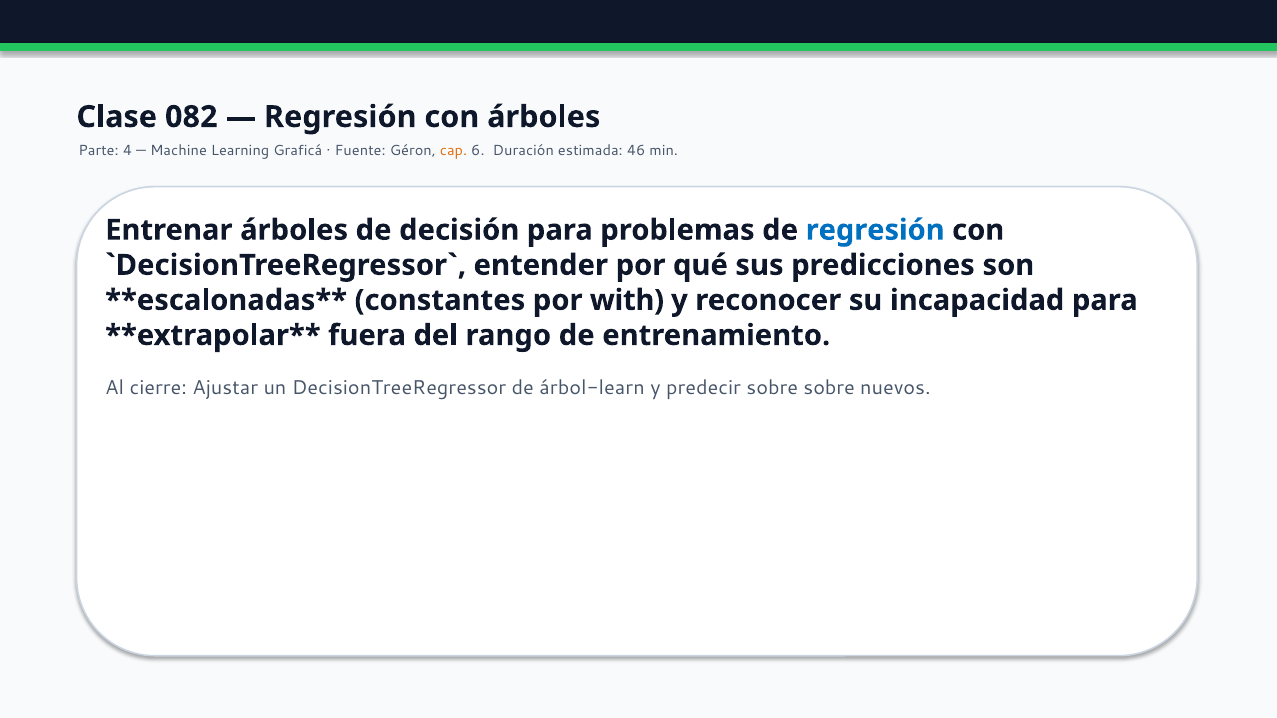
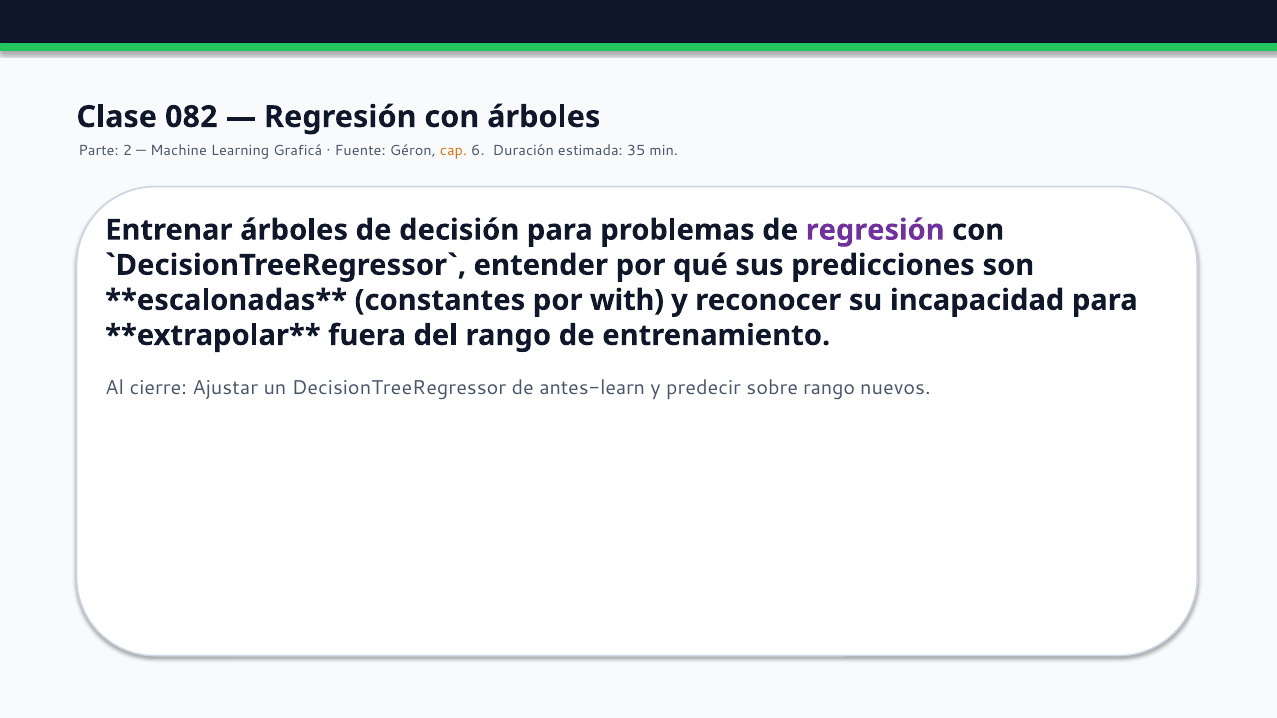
4: 4 -> 2
46: 46 -> 35
regresión at (875, 230) colour: blue -> purple
árbol-learn: árbol-learn -> antes-learn
sobre sobre: sobre -> rango
